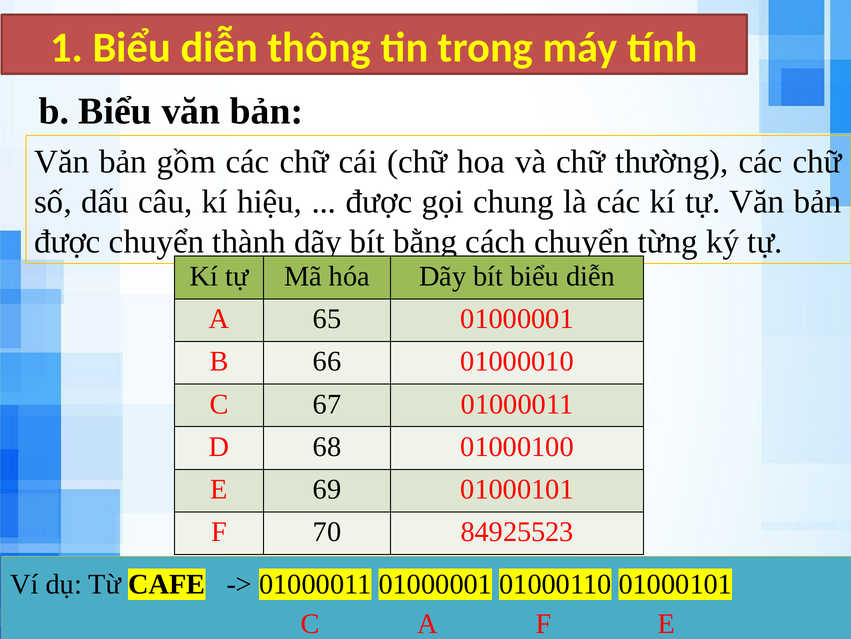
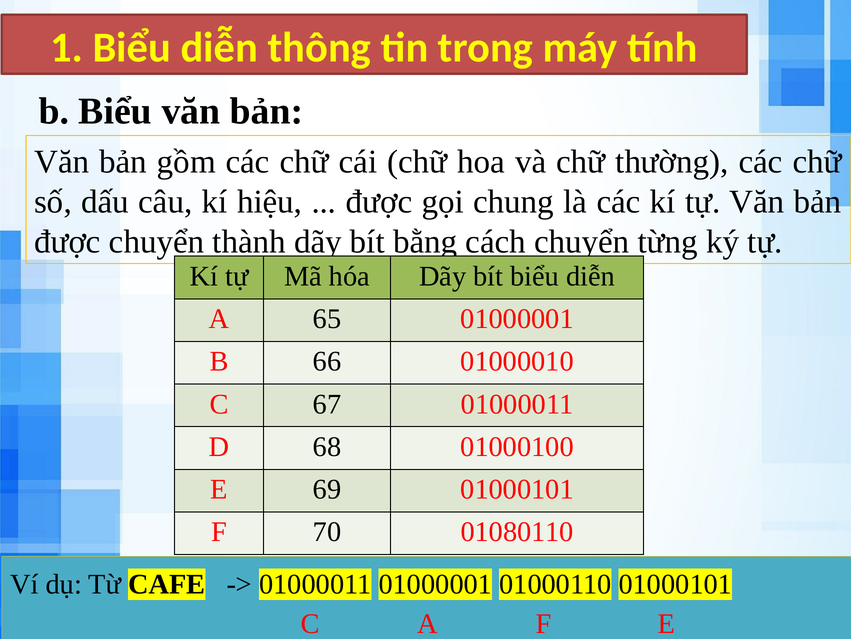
84925523: 84925523 -> 01080110
